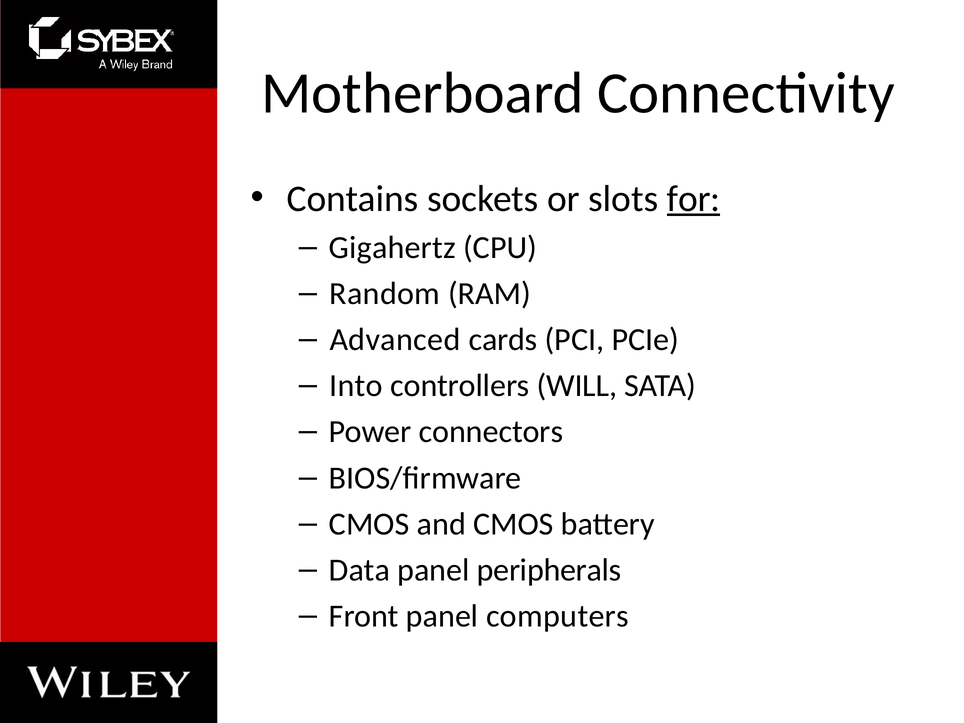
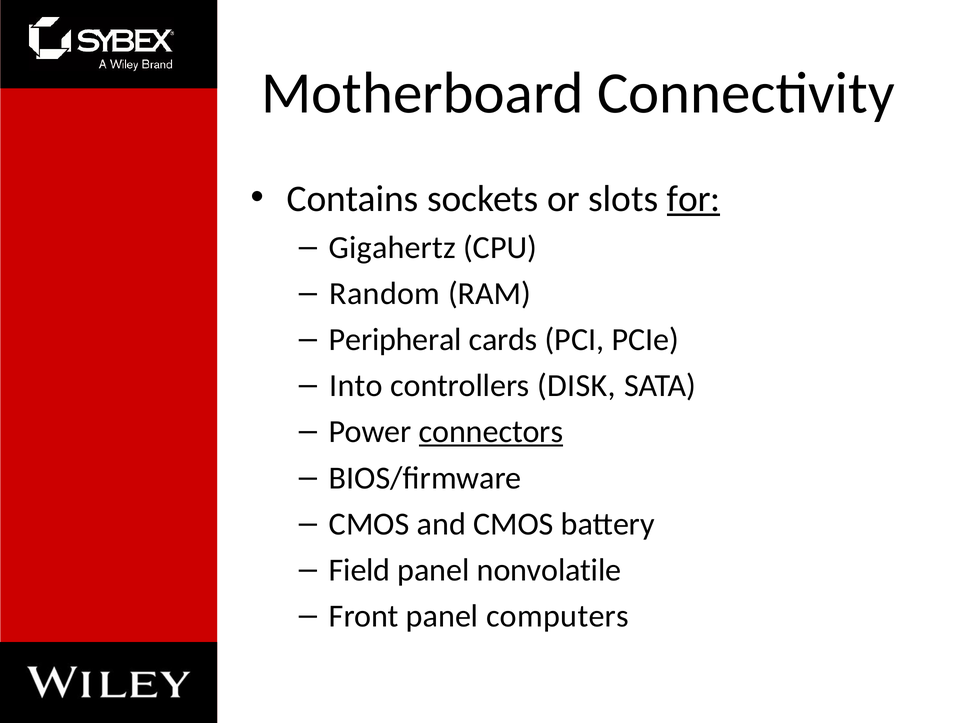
Advanced: Advanced -> Peripheral
WILL: WILL -> DISK
connectors underline: none -> present
Data: Data -> Field
peripherals: peripherals -> nonvolatile
